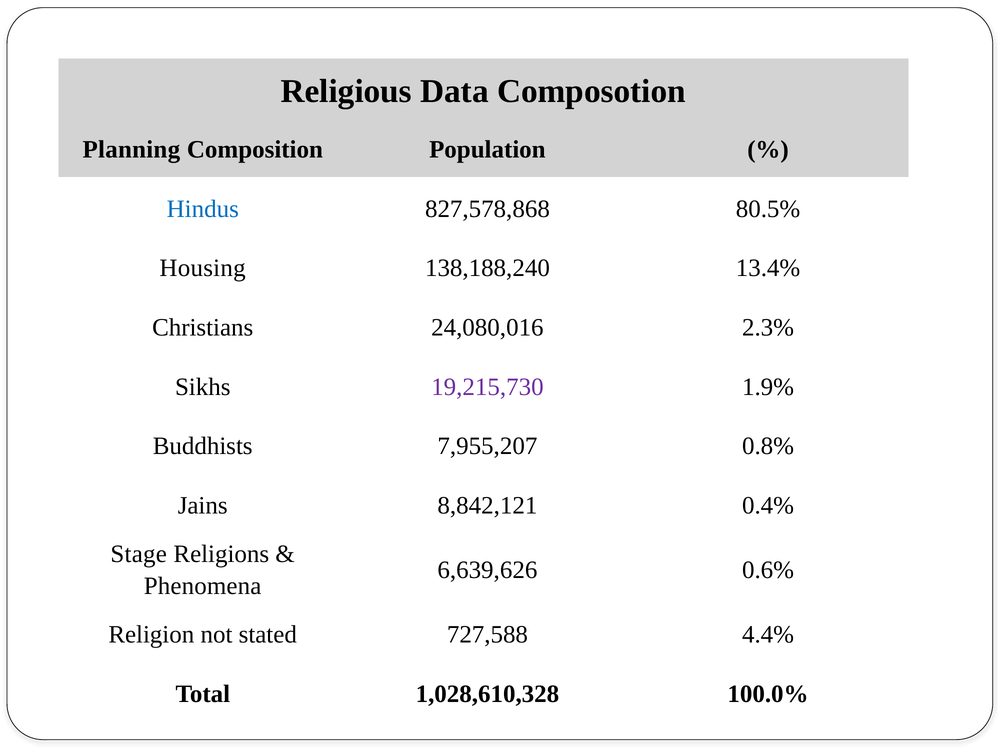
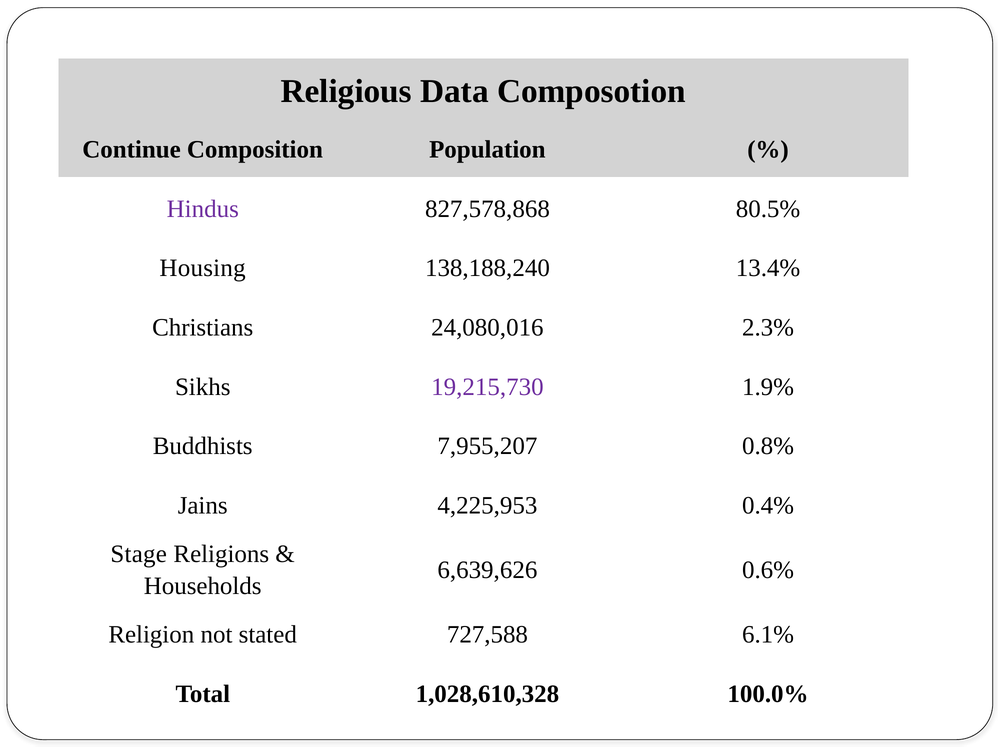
Planning: Planning -> Continue
Hindus colour: blue -> purple
8,842,121: 8,842,121 -> 4,225,953
Phenomena: Phenomena -> Households
4.4%: 4.4% -> 6.1%
